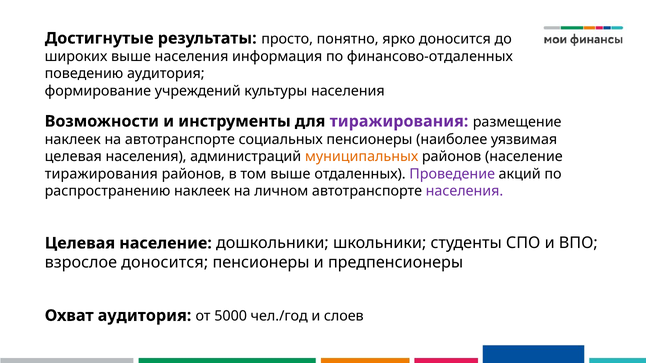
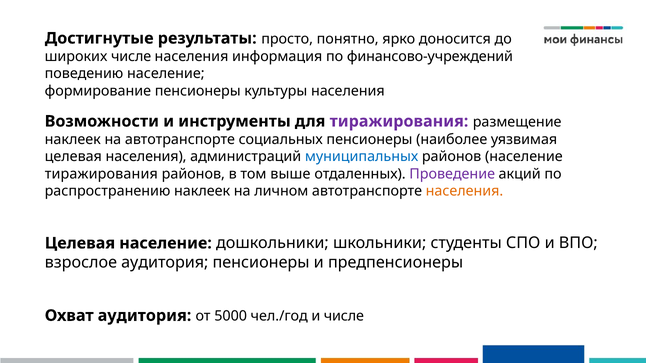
широких выше: выше -> числе
финансово-отдаленных: финансово-отдаленных -> финансово-учреждений
поведению аудитория: аудитория -> население
формирование учреждений: учреждений -> пенсионеры
муниципальных colour: orange -> blue
населения at (464, 191) colour: purple -> orange
взрослое доносится: доносится -> аудитория
и слоев: слоев -> числе
